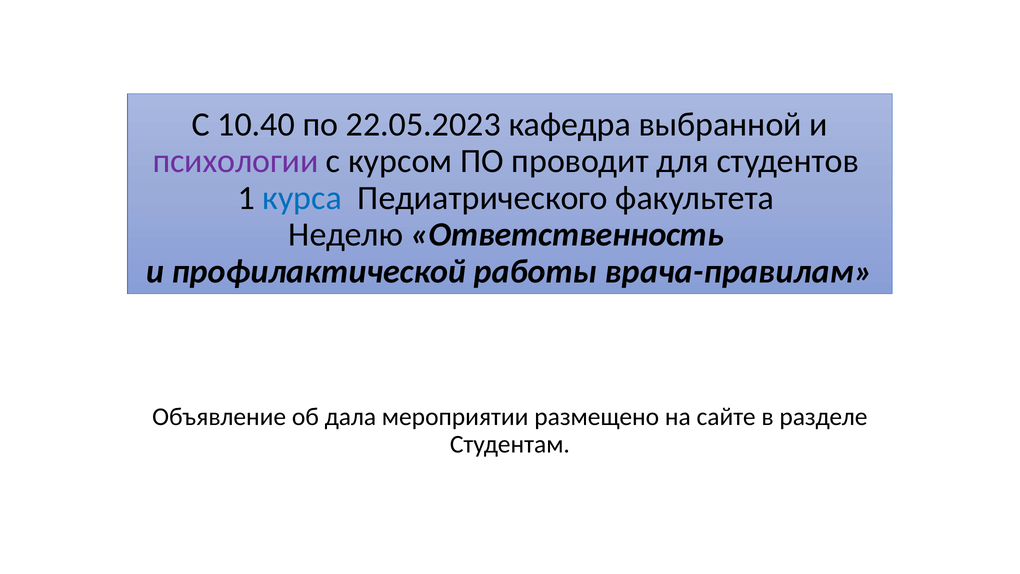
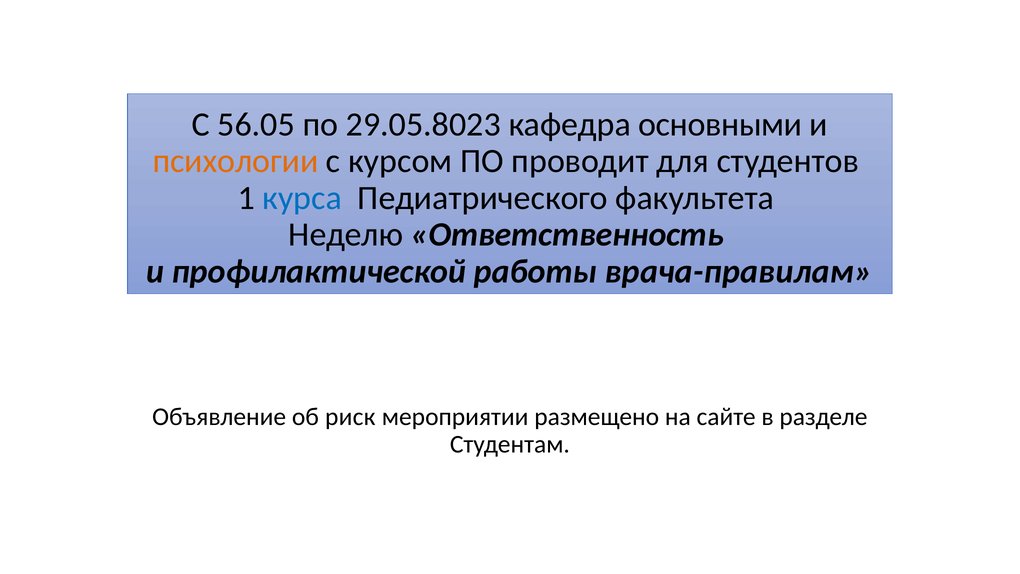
10.40: 10.40 -> 56.05
22.05.2023: 22.05.2023 -> 29.05.8023
выбранной: выбранной -> основными
психологии colour: purple -> orange
дала: дала -> риск
